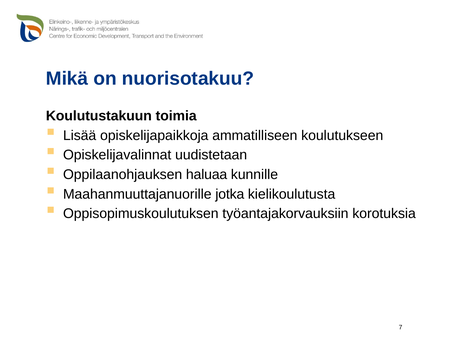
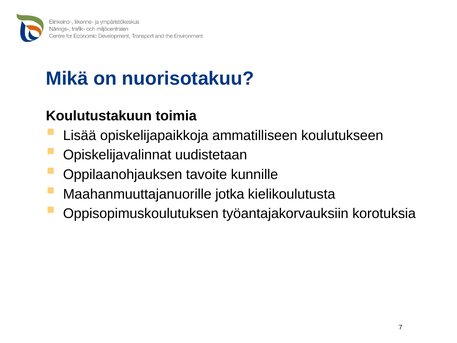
haluaa: haluaa -> tavoite
